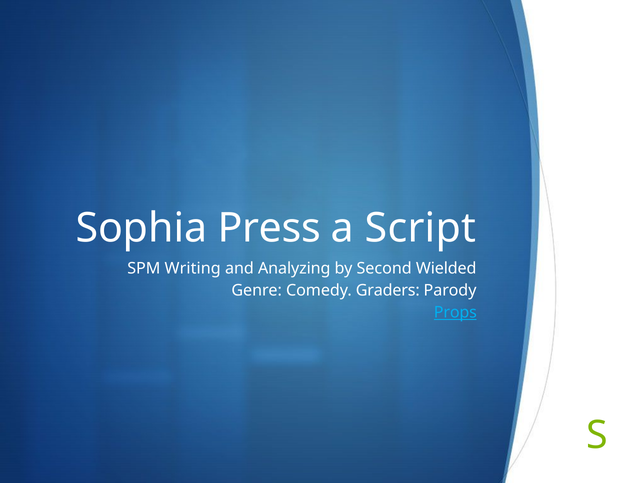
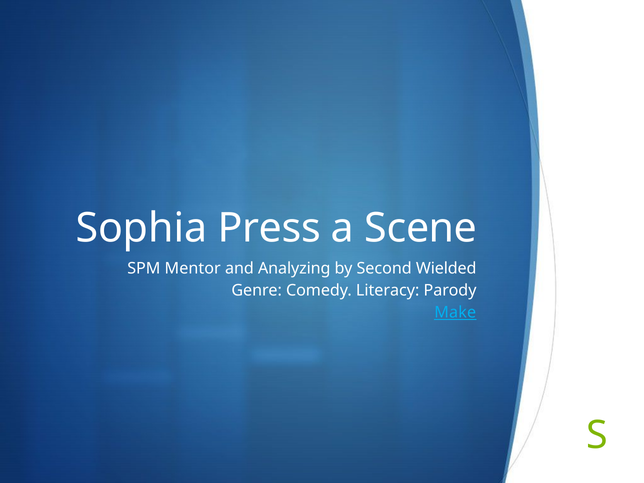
Script: Script -> Scene
Writing: Writing -> Mentor
Graders: Graders -> Literacy
Props: Props -> Make
